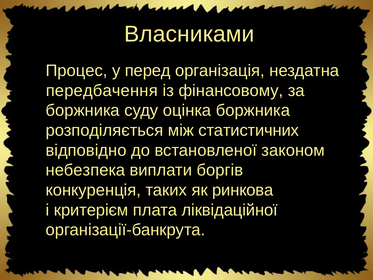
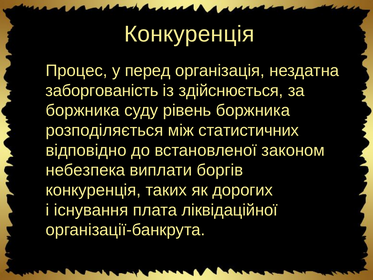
Власниками at (189, 34): Власниками -> Конкуренція
передбачення: передбачення -> заборгованість
фінансовому: фінансовому -> здійснюється
оцінка: оцінка -> рівень
ринкова: ринкова -> дорогих
критерієм: критерієм -> існування
